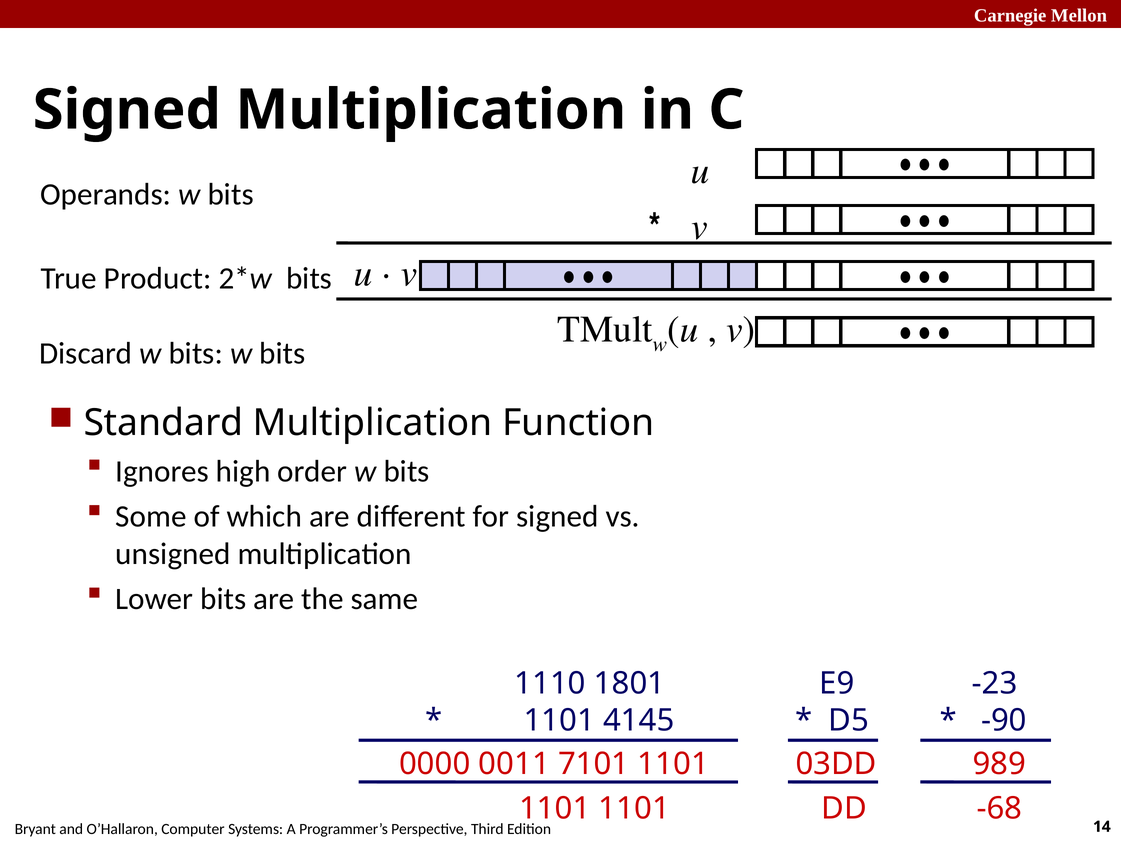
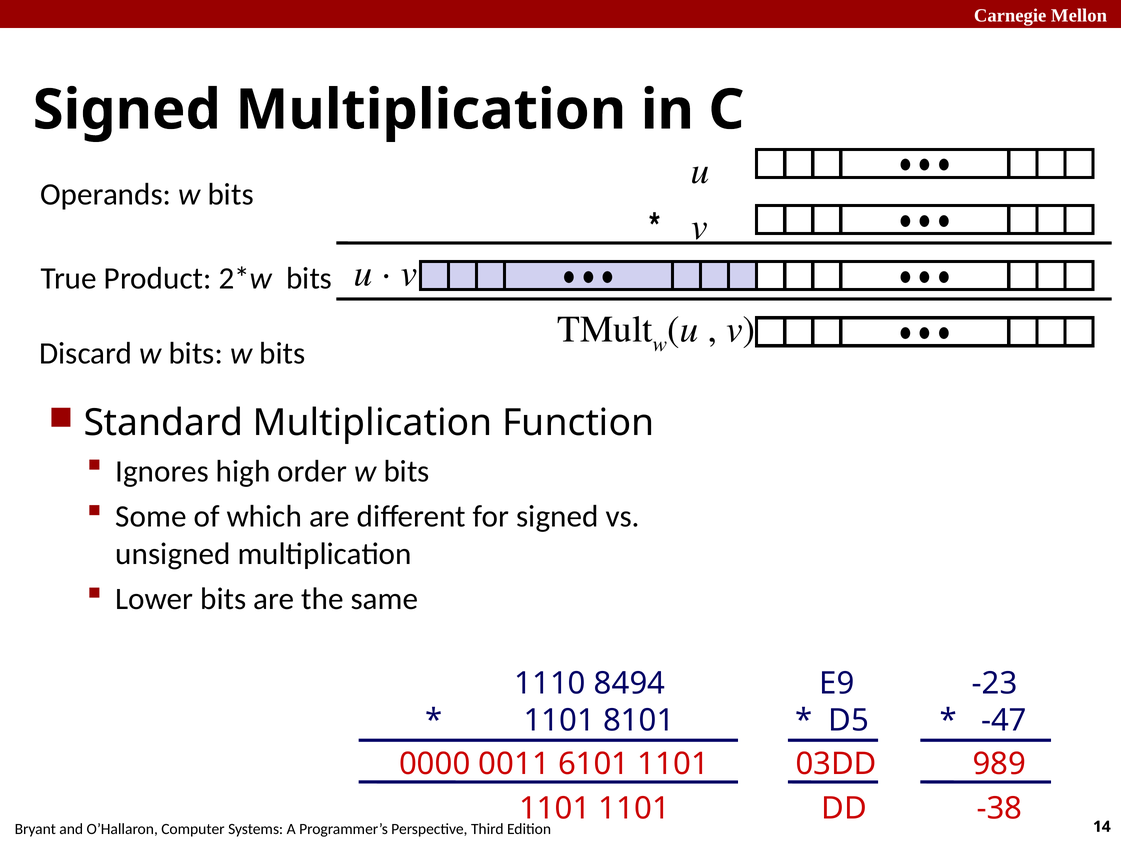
1801: 1801 -> 8494
4145: 4145 -> 8101
-90: -90 -> -47
7101: 7101 -> 6101
-68: -68 -> -38
